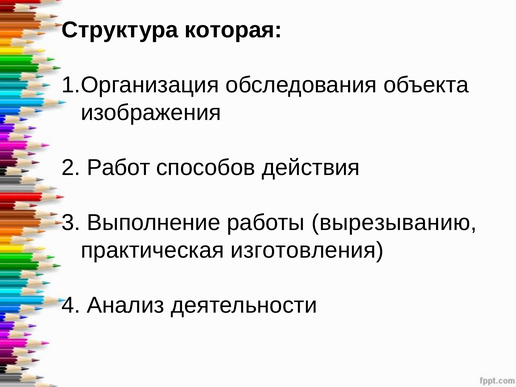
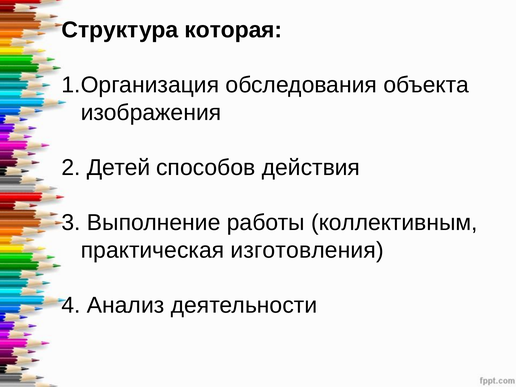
Работ: Работ -> Детей
вырезыванию: вырезыванию -> коллективным
